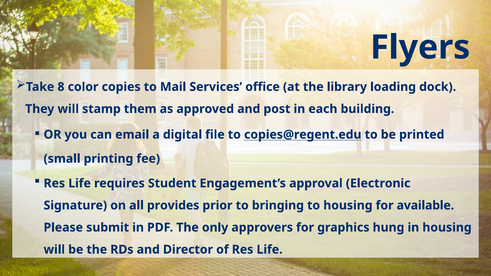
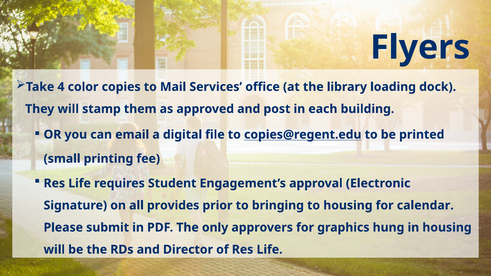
8: 8 -> 4
available: available -> calendar
